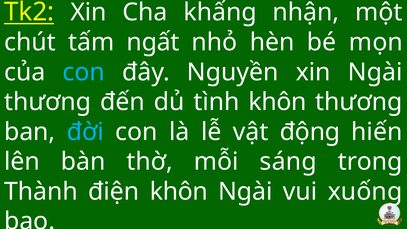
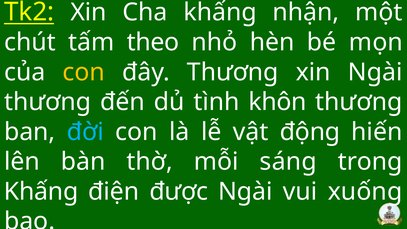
ngất: ngất -> theo
con at (84, 72) colour: light blue -> yellow
đây Nguyền: Nguyền -> Thương
Thành at (41, 191): Thành -> Khấng
điện khôn: khôn -> được
